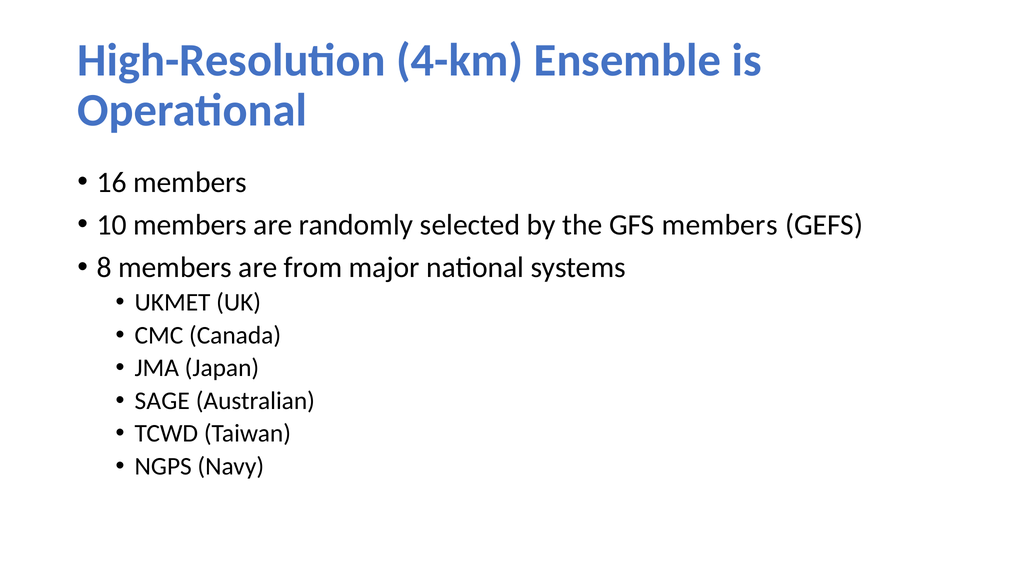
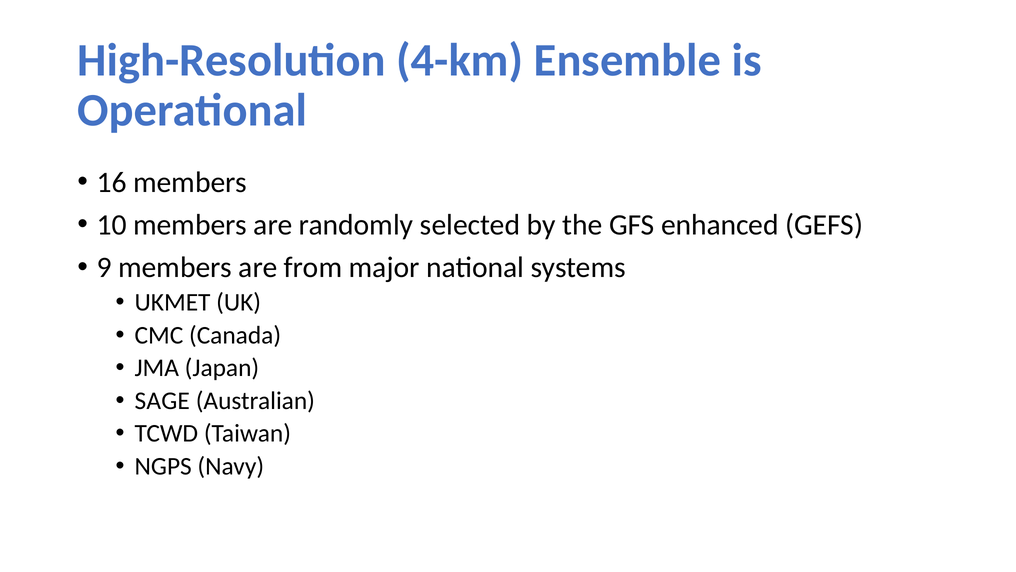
GFS members: members -> enhanced
8: 8 -> 9
